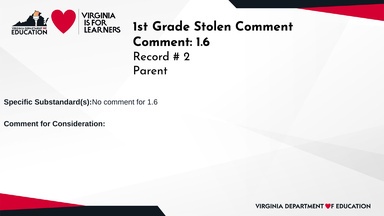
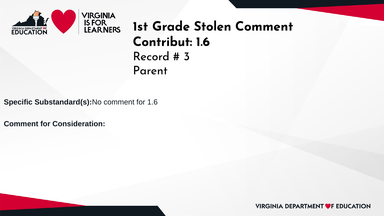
Comment at (162, 42): Comment -> Contribut
2: 2 -> 3
